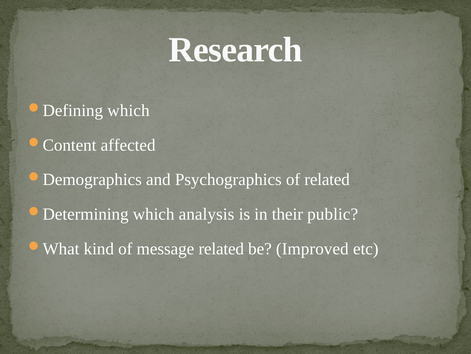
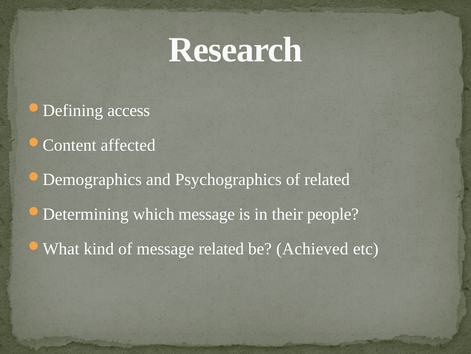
which at (129, 110): which -> access
which analysis: analysis -> message
public: public -> people
Improved: Improved -> Achieved
